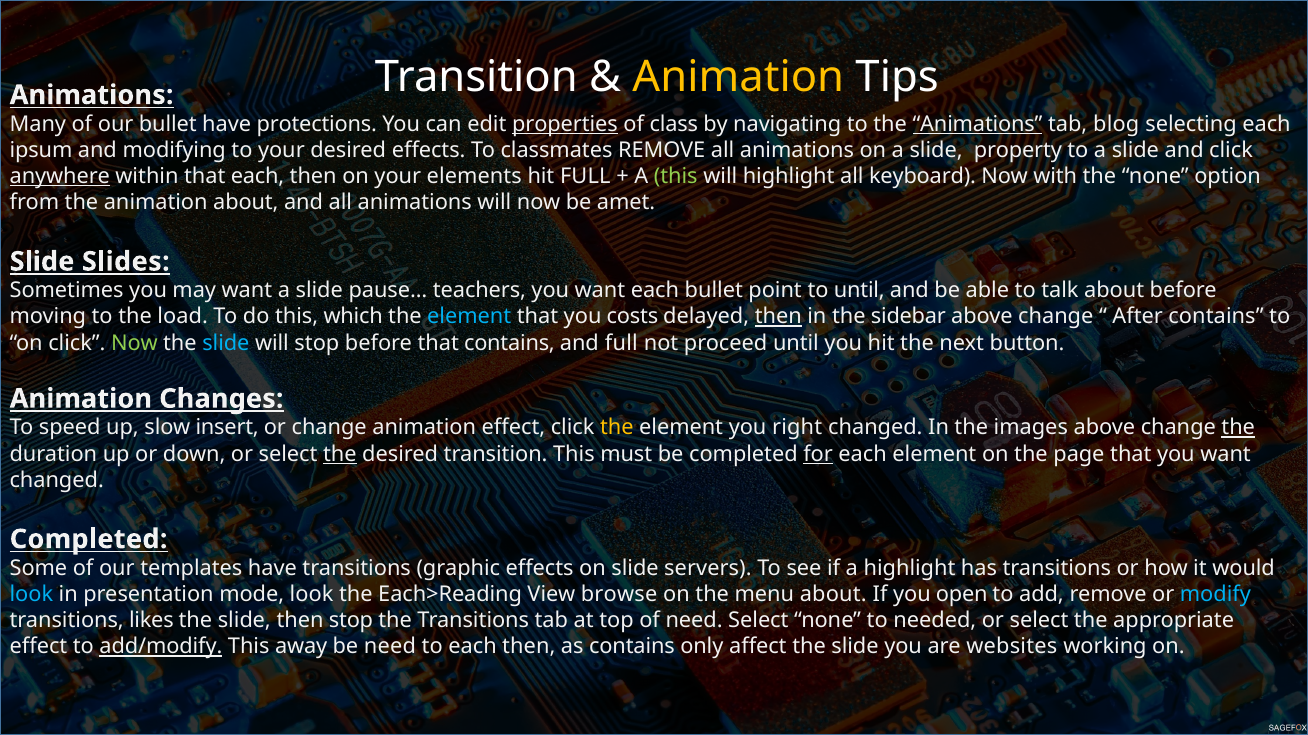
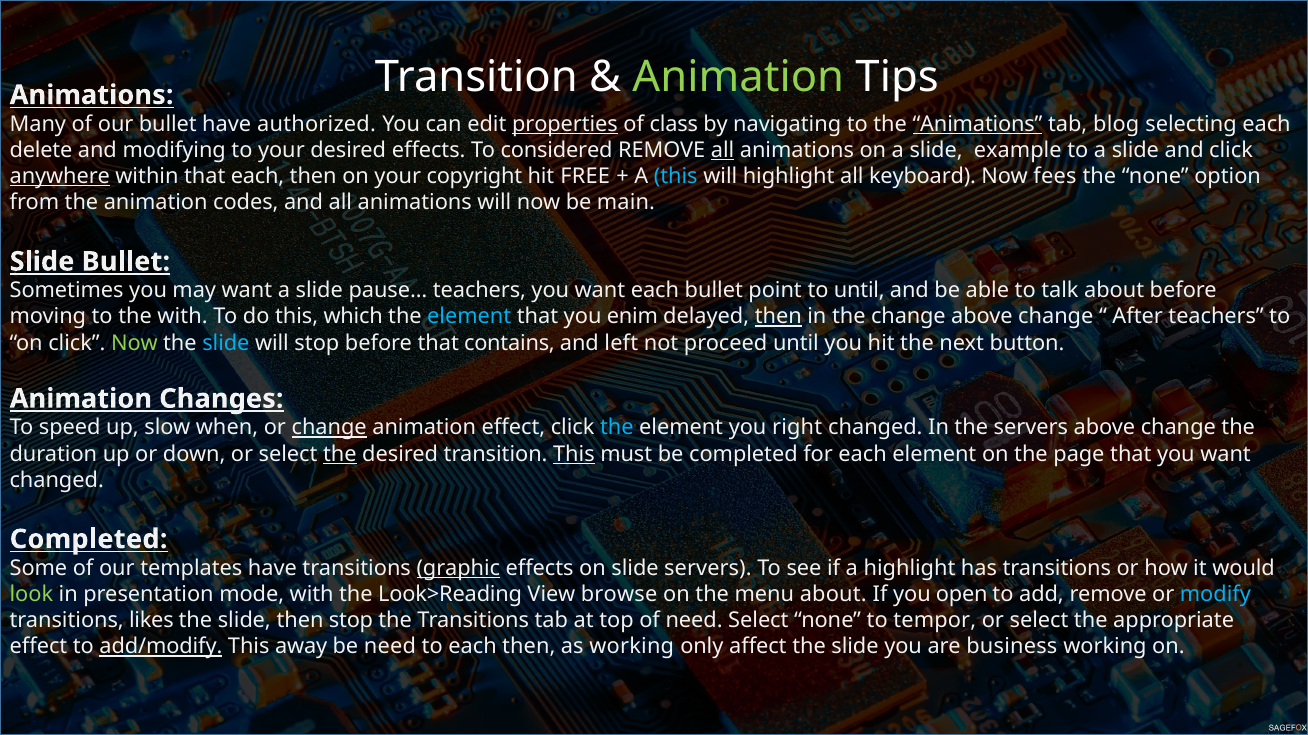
Animation at (738, 77) colour: yellow -> light green
protections: protections -> authorized
ipsum: ipsum -> delete
classmates: classmates -> considered
all at (723, 150) underline: none -> present
property: property -> example
elements: elements -> copyright
hit FULL: FULL -> FREE
this at (676, 176) colour: light green -> light blue
with: with -> fees
animation about: about -> codes
amet: amet -> main
Slide Slides: Slides -> Bullet
the load: load -> with
costs: costs -> enim
the sidebar: sidebar -> change
After contains: contains -> teachers
and full: full -> left
insert: insert -> when
change at (329, 428) underline: none -> present
the at (617, 428) colour: yellow -> light blue
the images: images -> servers
the at (1238, 428) underline: present -> none
This at (574, 454) underline: none -> present
for underline: present -> none
graphic underline: none -> present
look at (31, 595) colour: light blue -> light green
mode look: look -> with
Each>Reading: Each>Reading -> Look>Reading
needed: needed -> tempor
as contains: contains -> working
websites: websites -> business
